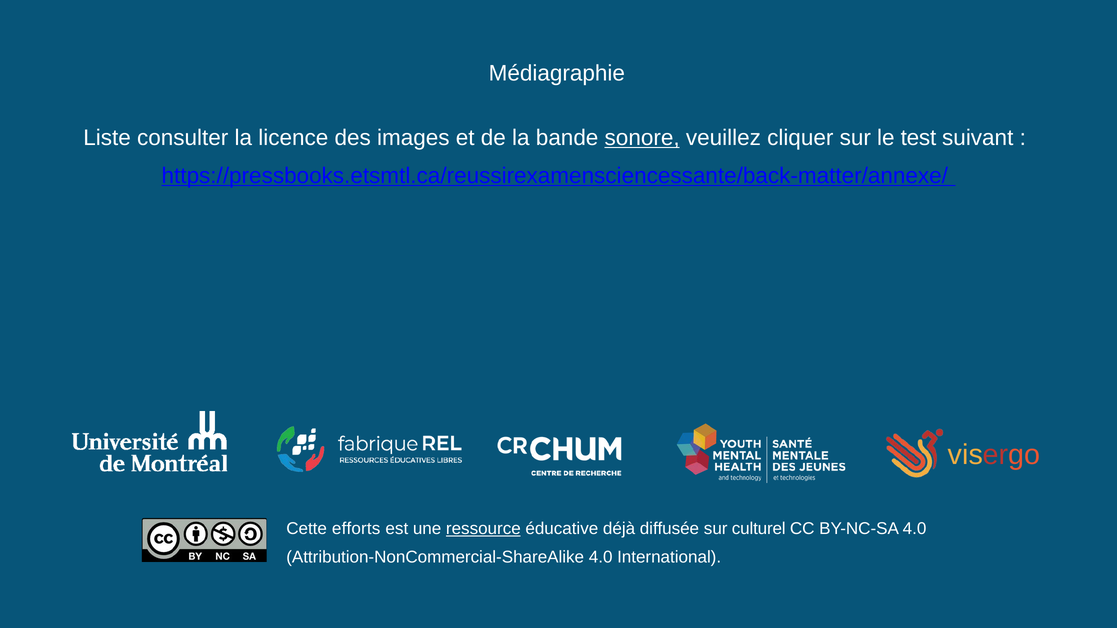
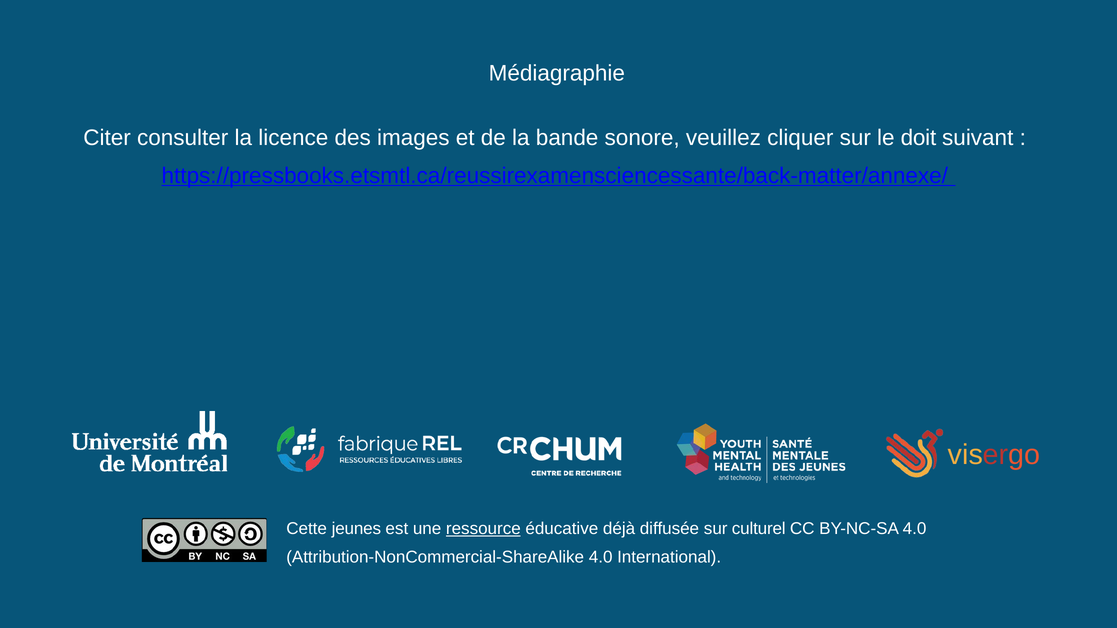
Liste: Liste -> Citer
sonore underline: present -> none
test: test -> doit
efforts: efforts -> jeunes
